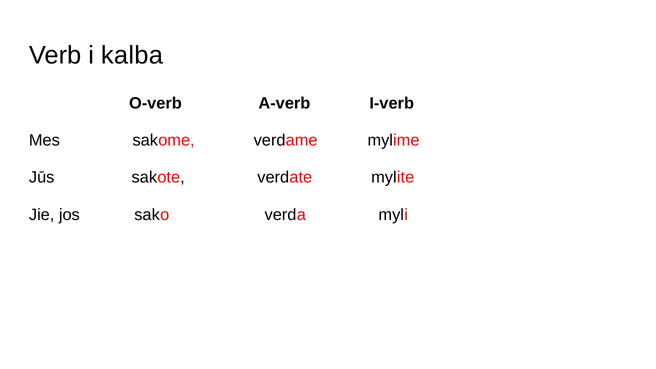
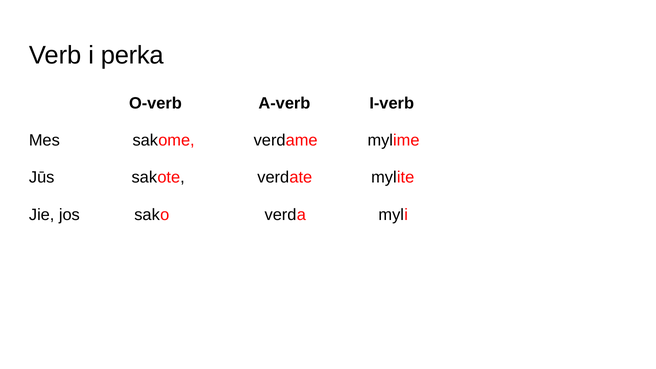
kalba: kalba -> perka
